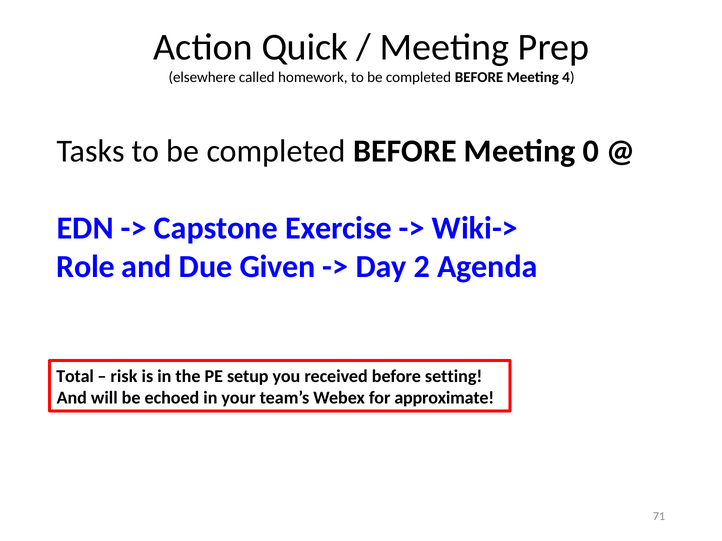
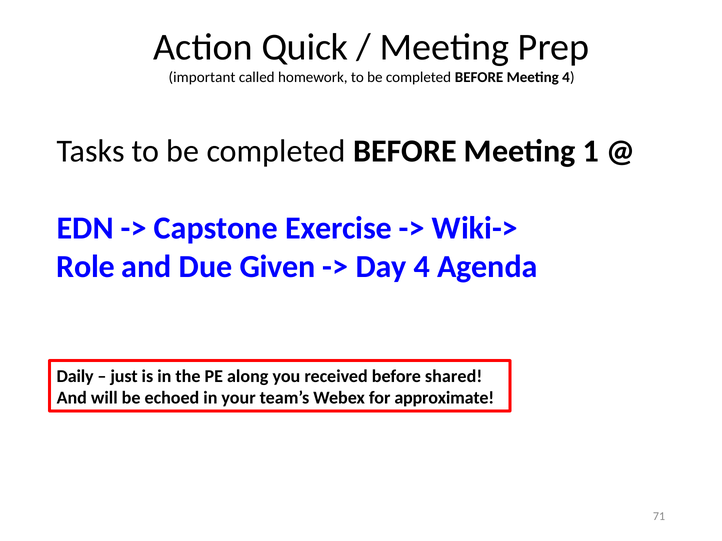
elsewhere: elsewhere -> important
0: 0 -> 1
Day 2: 2 -> 4
Total: Total -> Daily
risk: risk -> just
setup: setup -> along
setting: setting -> shared
